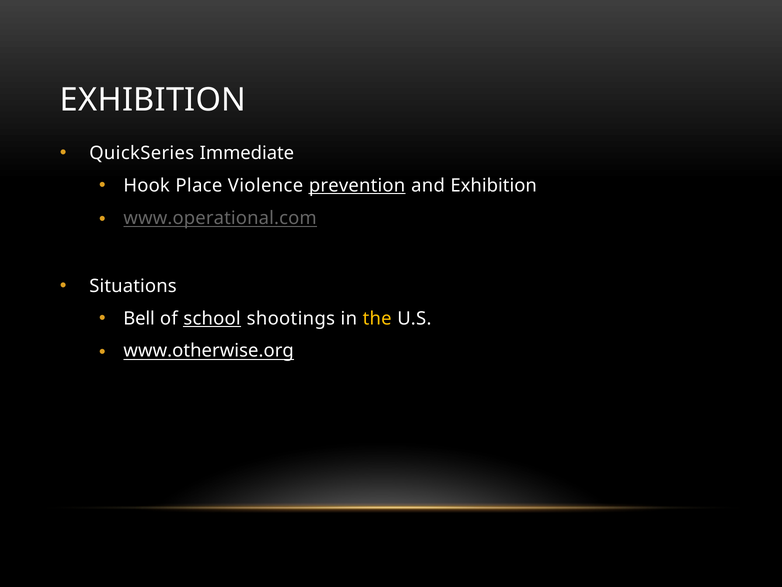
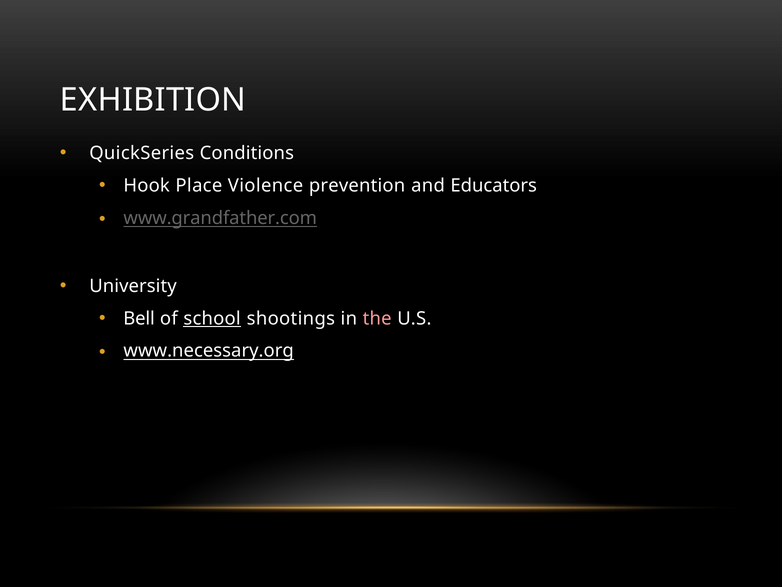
Immediate: Immediate -> Conditions
prevention underline: present -> none
and Exhibition: Exhibition -> Educators
www.operational.com: www.operational.com -> www.grandfather.com
Situations: Situations -> University
the colour: yellow -> pink
www.otherwise.org: www.otherwise.org -> www.necessary.org
